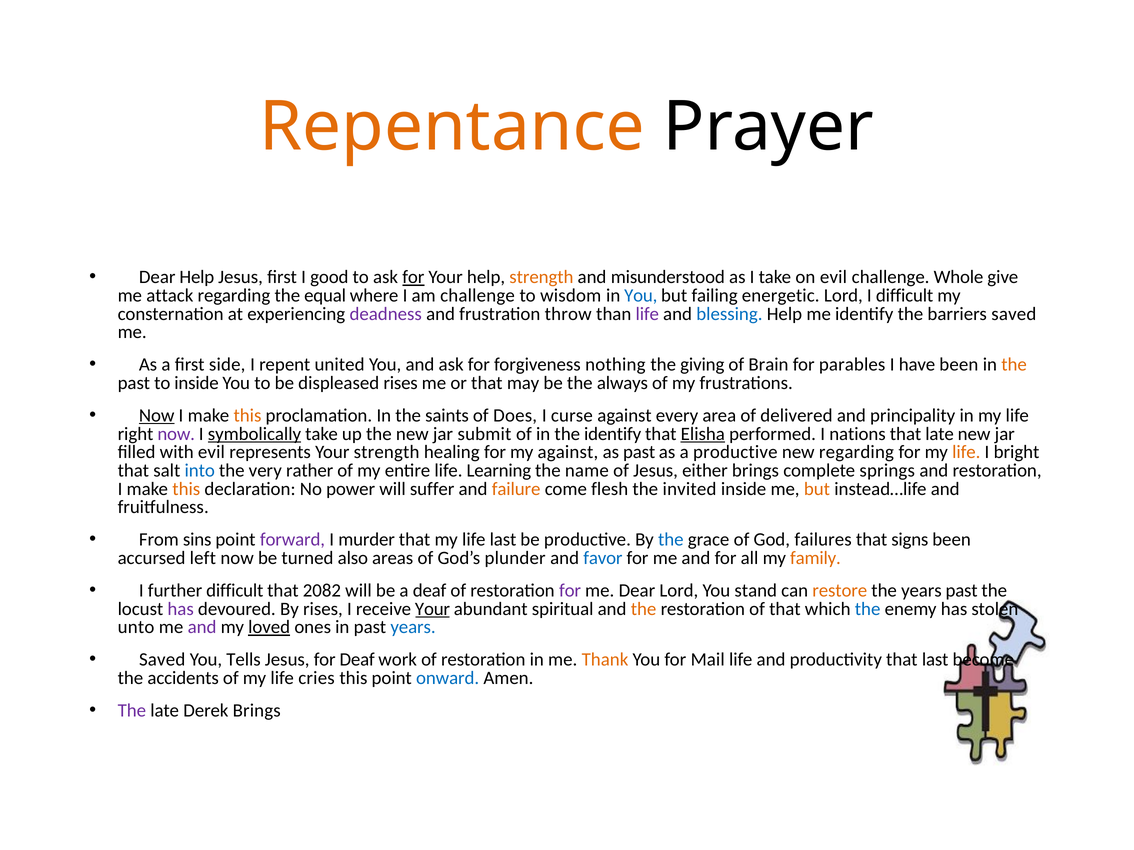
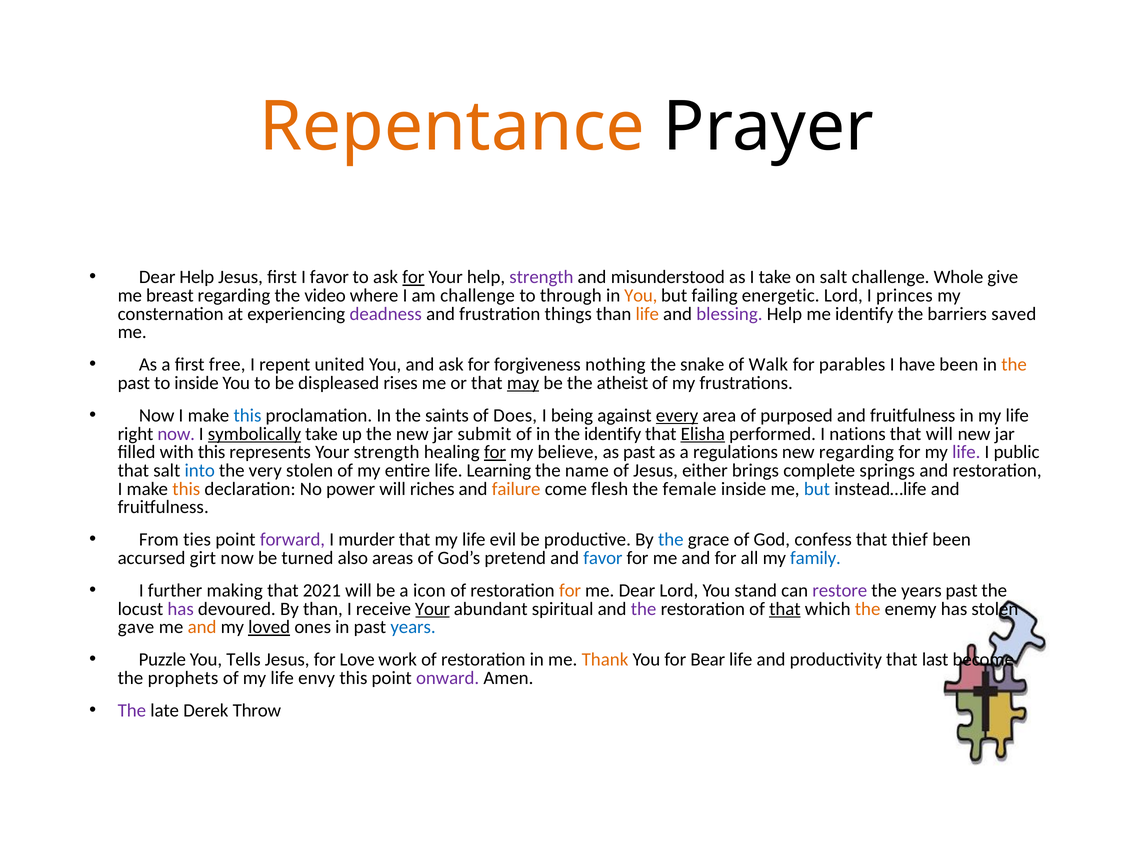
I good: good -> favor
strength at (541, 277) colour: orange -> purple
on evil: evil -> salt
attack: attack -> breast
equal: equal -> video
wisdom: wisdom -> through
You at (641, 296) colour: blue -> orange
I difficult: difficult -> princes
throw: throw -> things
life at (647, 314) colour: purple -> orange
blessing colour: blue -> purple
side: side -> free
giving: giving -> snake
Brain: Brain -> Walk
may underline: none -> present
always: always -> atheist
Now at (157, 416) underline: present -> none
this at (247, 416) colour: orange -> blue
curse: curse -> being
every underline: none -> present
delivered: delivered -> purposed
principality at (913, 416): principality -> fruitfulness
that late: late -> will
with evil: evil -> this
for at (495, 452) underline: none -> present
my against: against -> believe
a productive: productive -> regulations
life at (966, 452) colour: orange -> purple
bright: bright -> public
very rather: rather -> stolen
suffer: suffer -> riches
invited: invited -> female
but at (817, 489) colour: orange -> blue
sins: sins -> ties
life last: last -> evil
failures: failures -> confess
signs: signs -> thief
left: left -> girt
plunder: plunder -> pretend
family colour: orange -> blue
further difficult: difficult -> making
2082: 2082 -> 2021
a deaf: deaf -> icon
for at (570, 591) colour: purple -> orange
restore colour: orange -> purple
By rises: rises -> than
the at (644, 609) colour: orange -> purple
that at (785, 609) underline: none -> present
the at (868, 609) colour: blue -> orange
unto: unto -> gave
and at (202, 628) colour: purple -> orange
Saved at (162, 660): Saved -> Puzzle
for Deaf: Deaf -> Love
Mail: Mail -> Bear
accidents: accidents -> prophets
cries: cries -> envy
onward colour: blue -> purple
Derek Brings: Brings -> Throw
